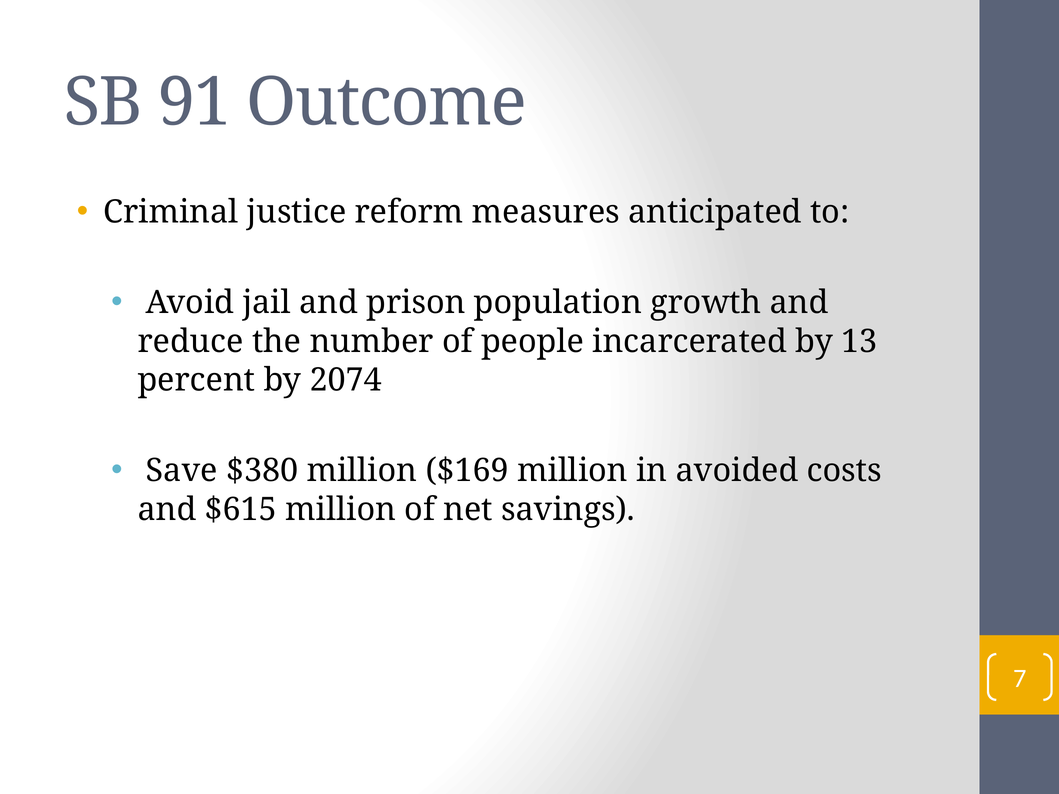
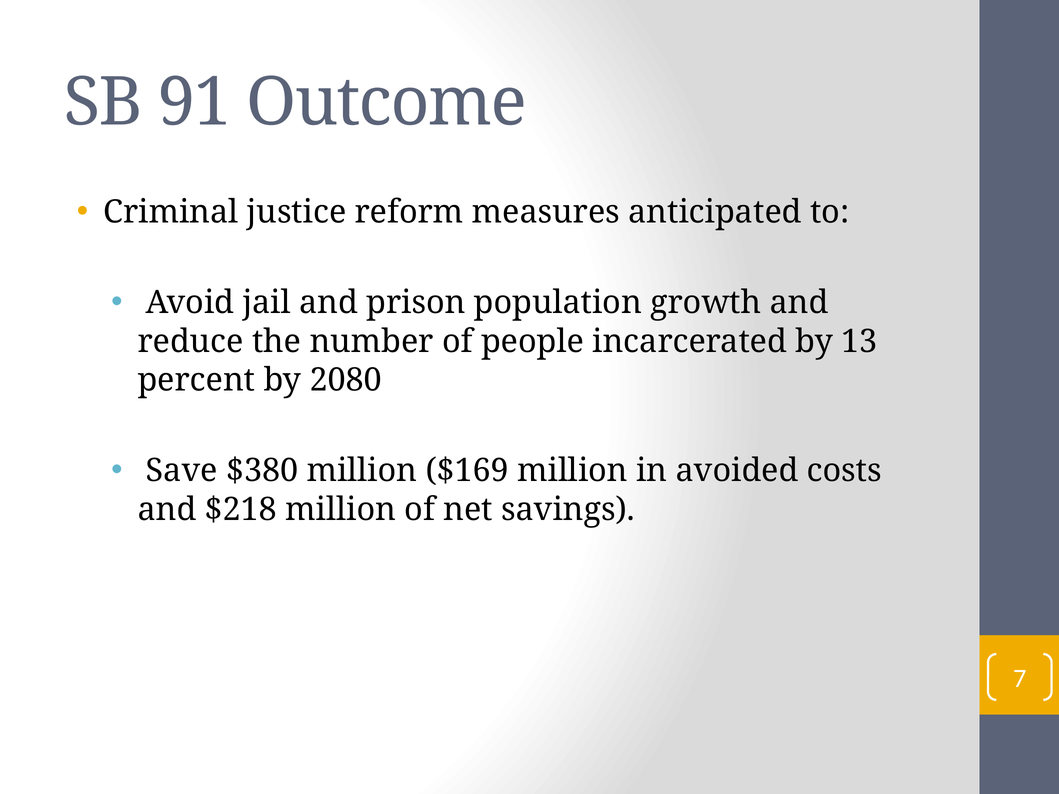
2074: 2074 -> 2080
$615: $615 -> $218
